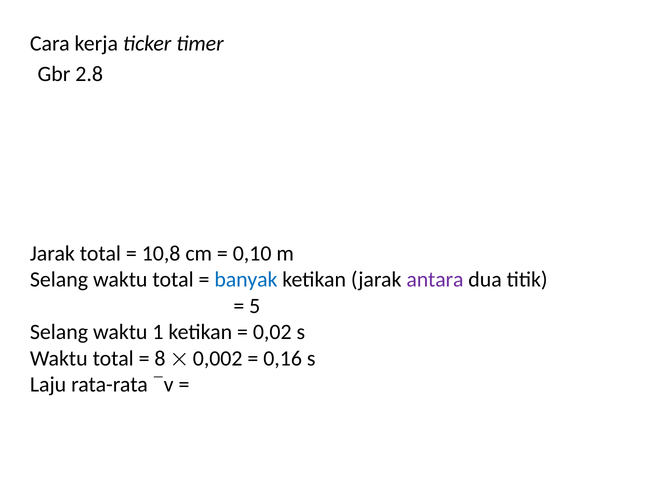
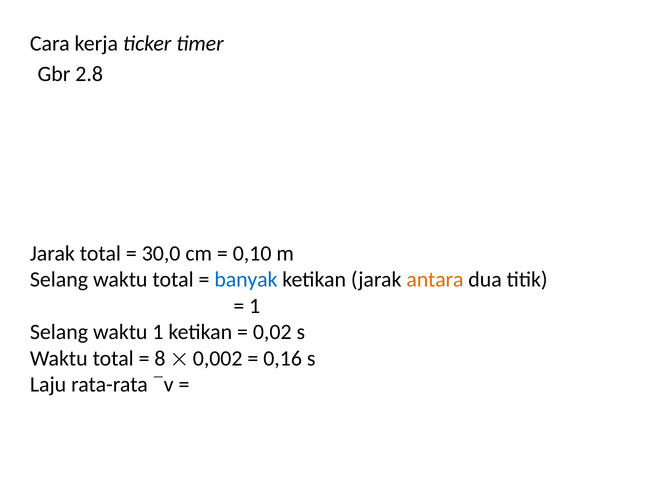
10,8: 10,8 -> 30,0
antara colour: purple -> orange
5 at (255, 306): 5 -> 1
